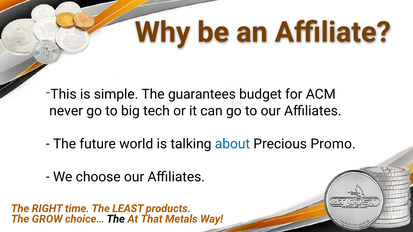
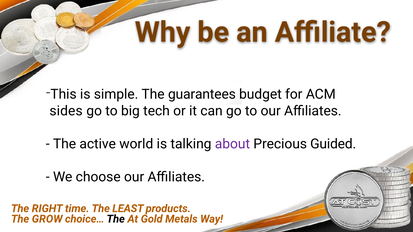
never: never -> sides
future: future -> active
about colour: blue -> purple
Promo: Promo -> Guided
That: That -> Gold
